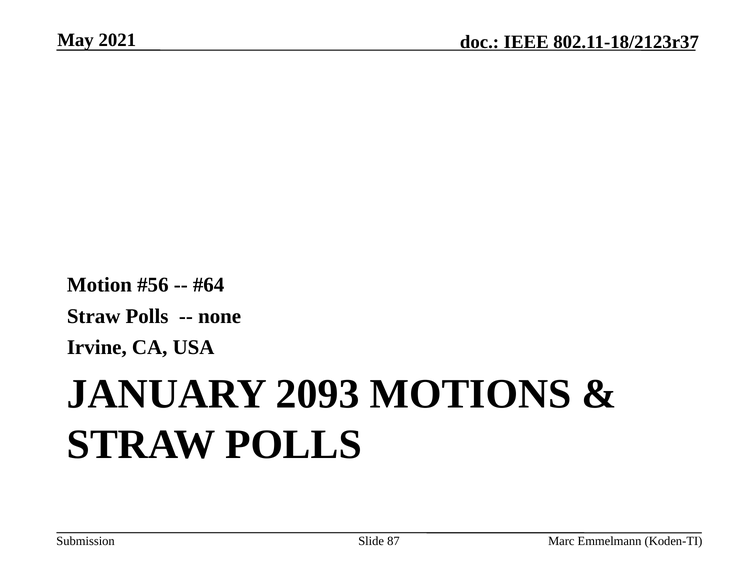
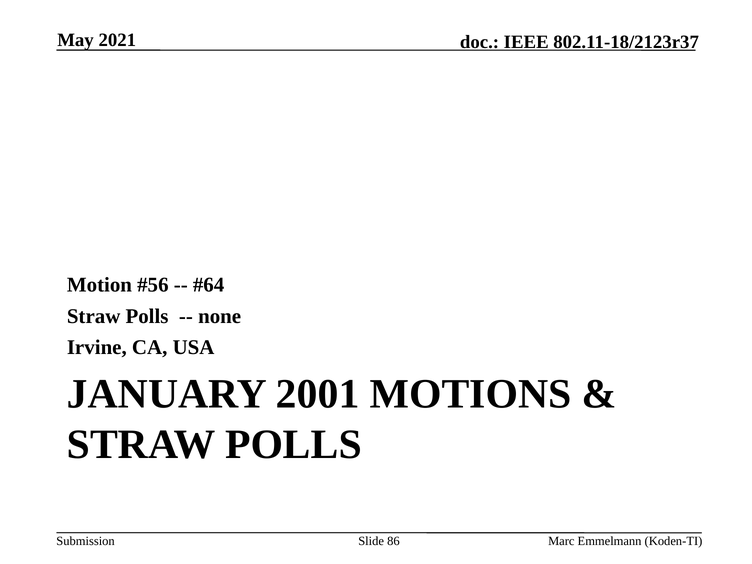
2093: 2093 -> 2001
87: 87 -> 86
